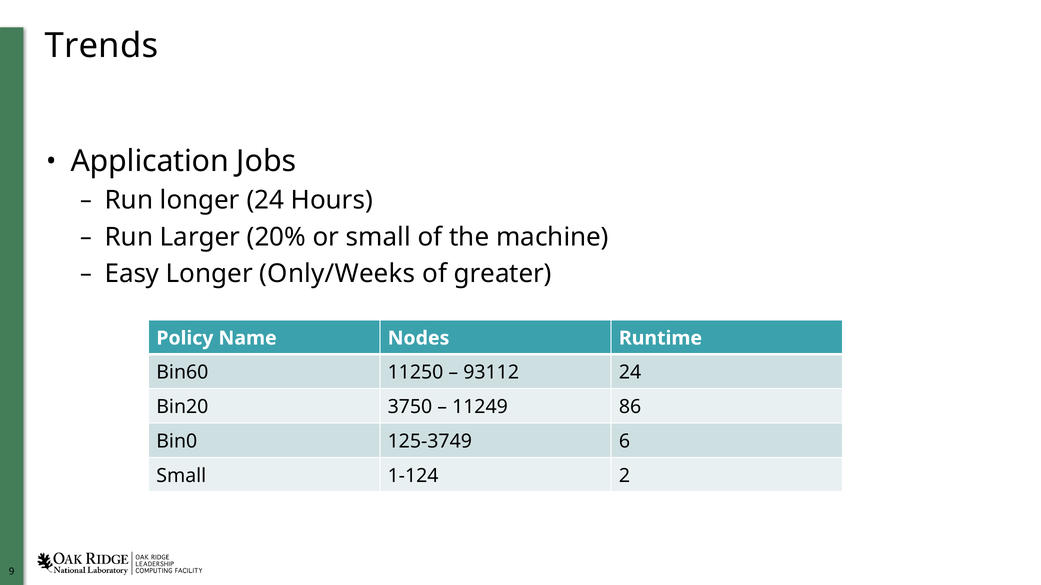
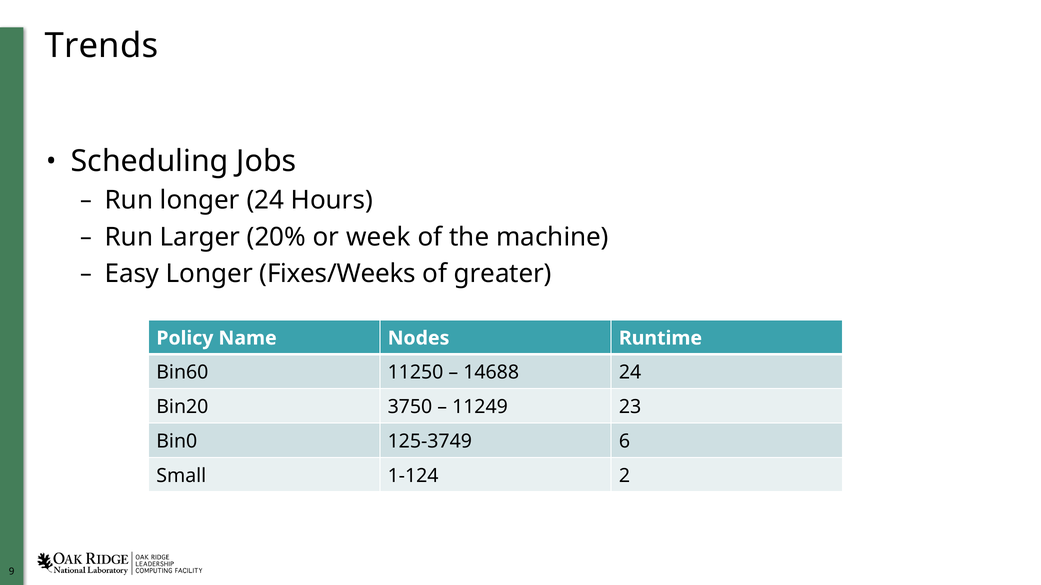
Application: Application -> Scheduling
or small: small -> week
Only/Weeks: Only/Weeks -> Fixes/Weeks
93112: 93112 -> 14688
86: 86 -> 23
